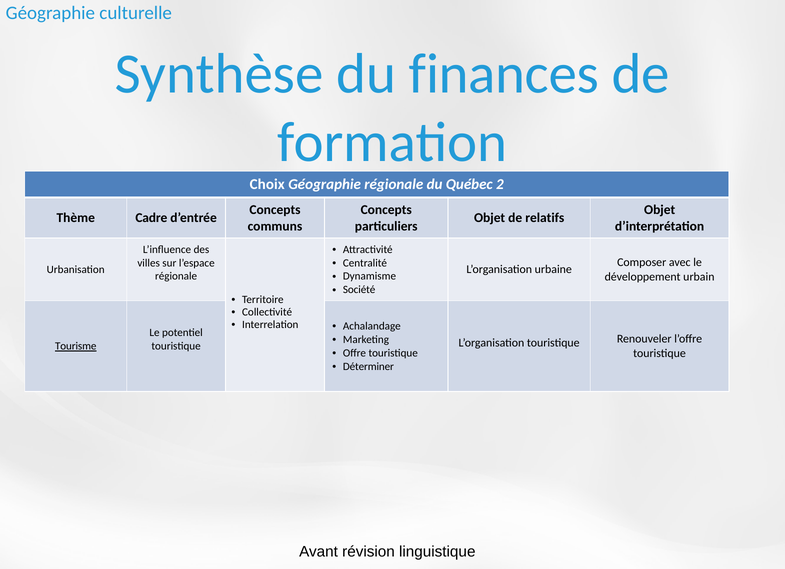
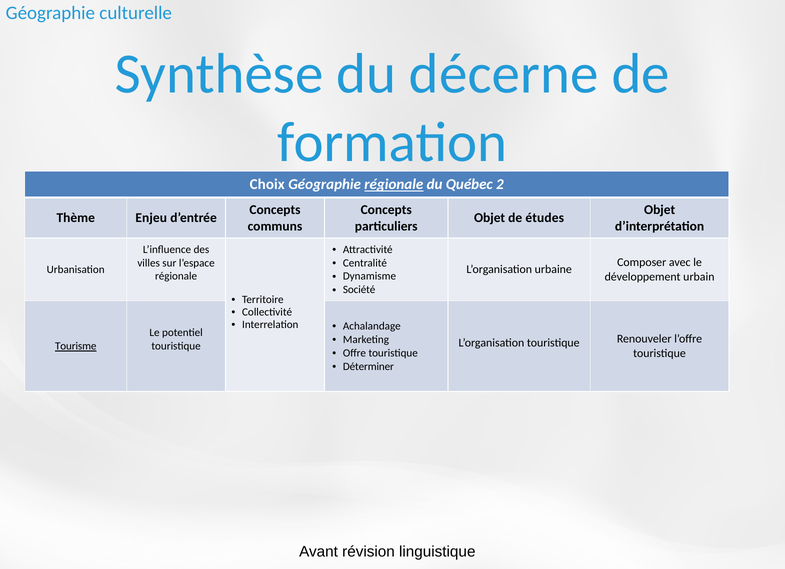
finances: finances -> décerne
régionale at (394, 184) underline: none -> present
Cadre: Cadre -> Enjeu
relatifs: relatifs -> études
